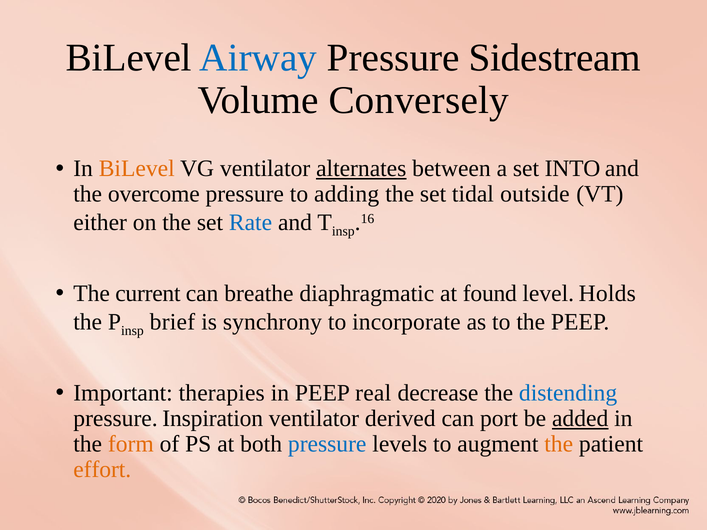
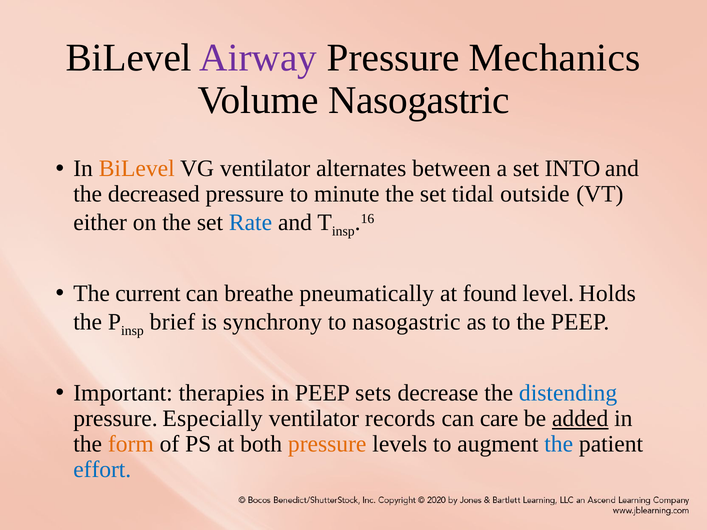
Airway colour: blue -> purple
Sidestream: Sidestream -> Mechanics
Volume Conversely: Conversely -> Nasogastric
alternates underline: present -> none
overcome: overcome -> decreased
adding: adding -> minute
diaphragmatic: diaphragmatic -> pneumatically
to incorporate: incorporate -> nasogastric
real: real -> sets
Inspiration: Inspiration -> Especially
derived: derived -> records
port: port -> care
pressure at (327, 444) colour: blue -> orange
the at (559, 444) colour: orange -> blue
effort colour: orange -> blue
